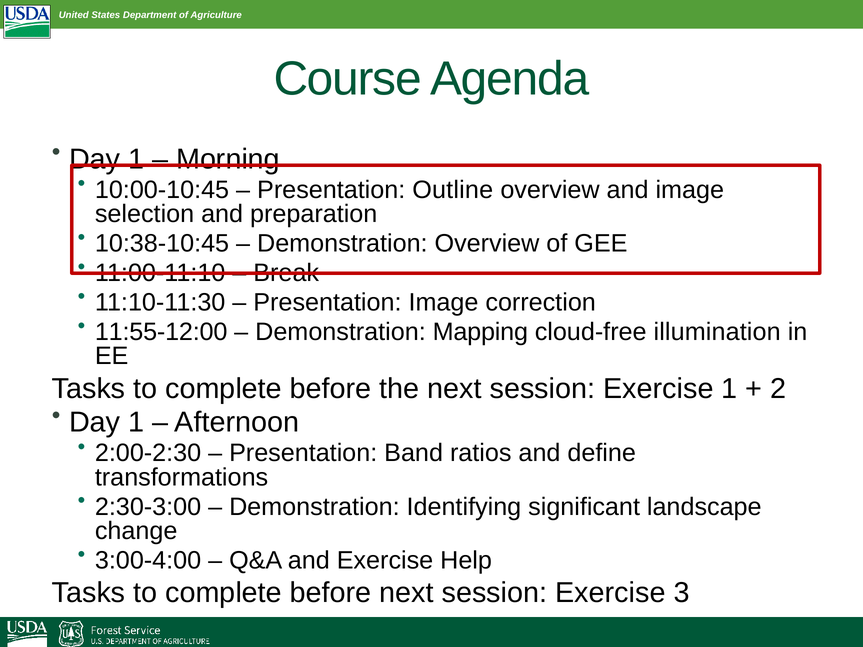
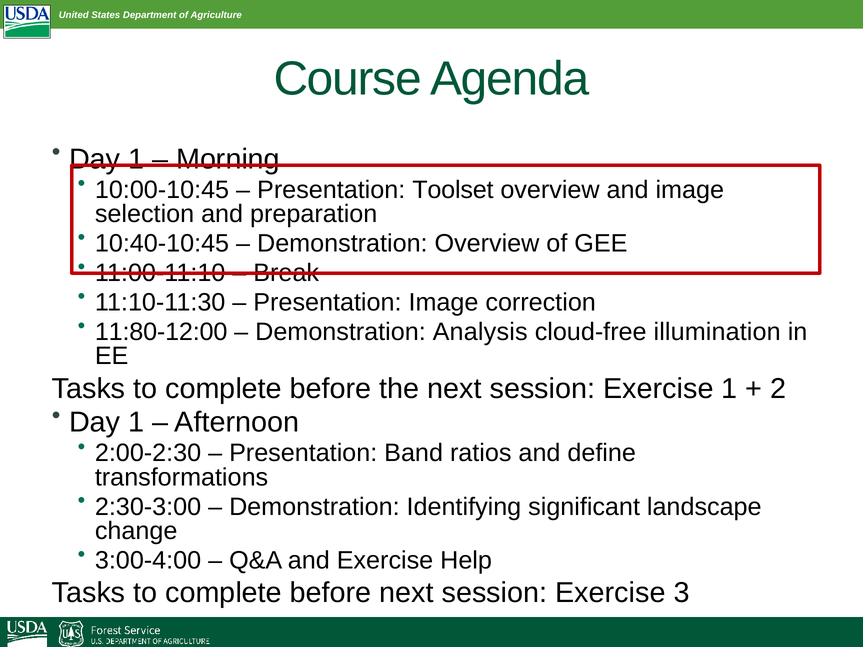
Outline: Outline -> Toolset
10:38-10:45: 10:38-10:45 -> 10:40-10:45
11:55-12:00: 11:55-12:00 -> 11:80-12:00
Mapping: Mapping -> Analysis
